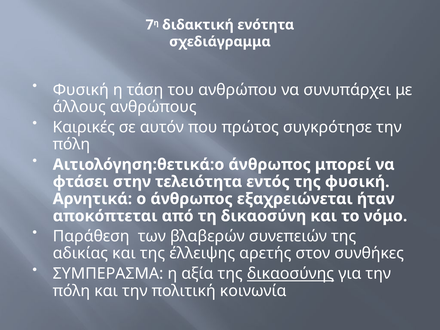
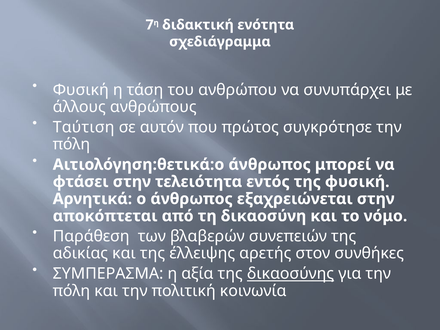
Καιρικές: Καιρικές -> Ταύτιση
εξαχρειώνεται ήταν: ήταν -> στην
